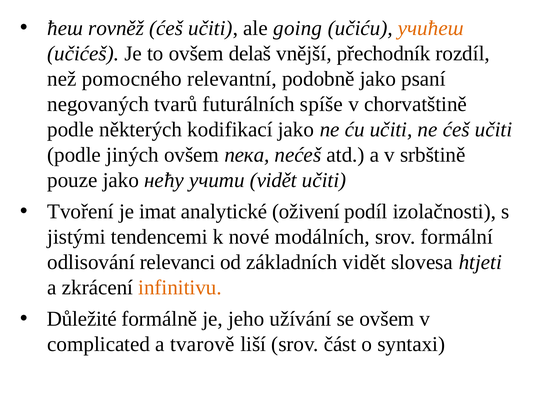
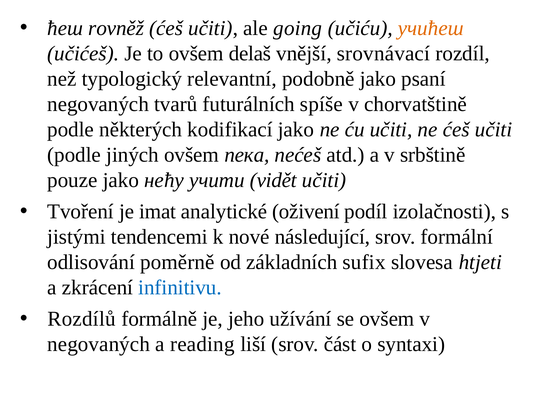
přechodník: přechodník -> srovnávací
pomocného: pomocného -> typologický
modálních: modálních -> následující
relevanci: relevanci -> poměrně
základních vidět: vidět -> sufix
infinitivu colour: orange -> blue
Důležité: Důležité -> Rozdílů
complicated at (99, 344): complicated -> negovaných
tvarově: tvarově -> reading
